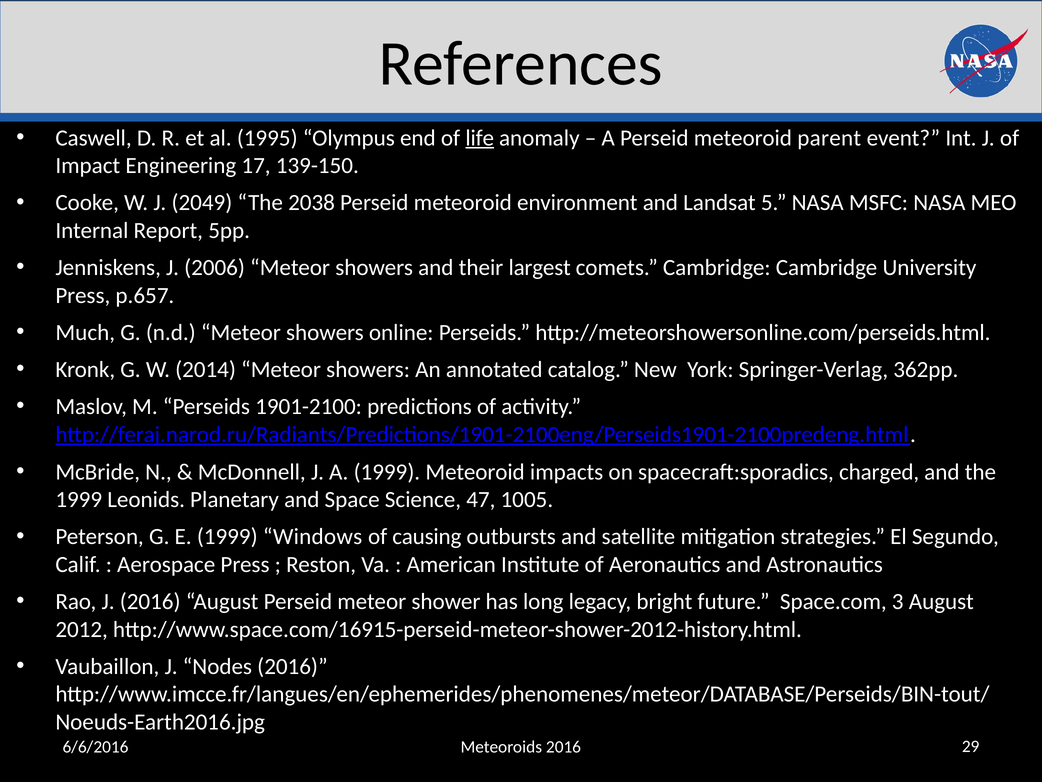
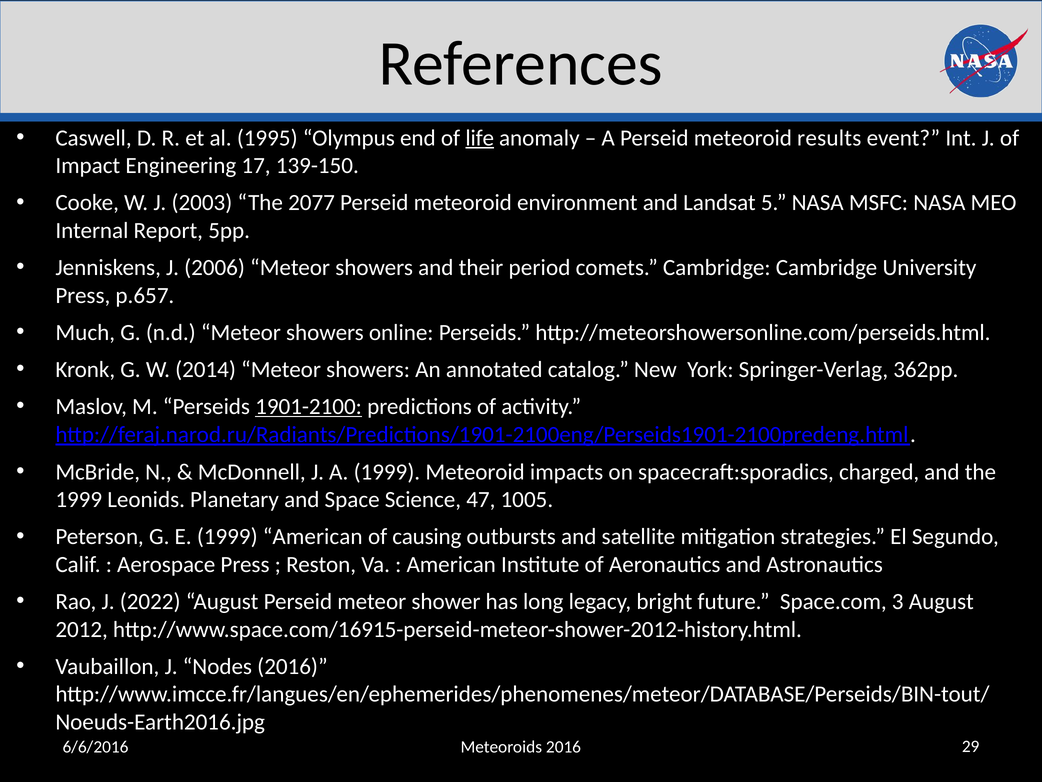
parent: parent -> results
2049: 2049 -> 2003
2038: 2038 -> 2077
largest: largest -> period
1901-2100 underline: none -> present
1999 Windows: Windows -> American
J 2016: 2016 -> 2022
